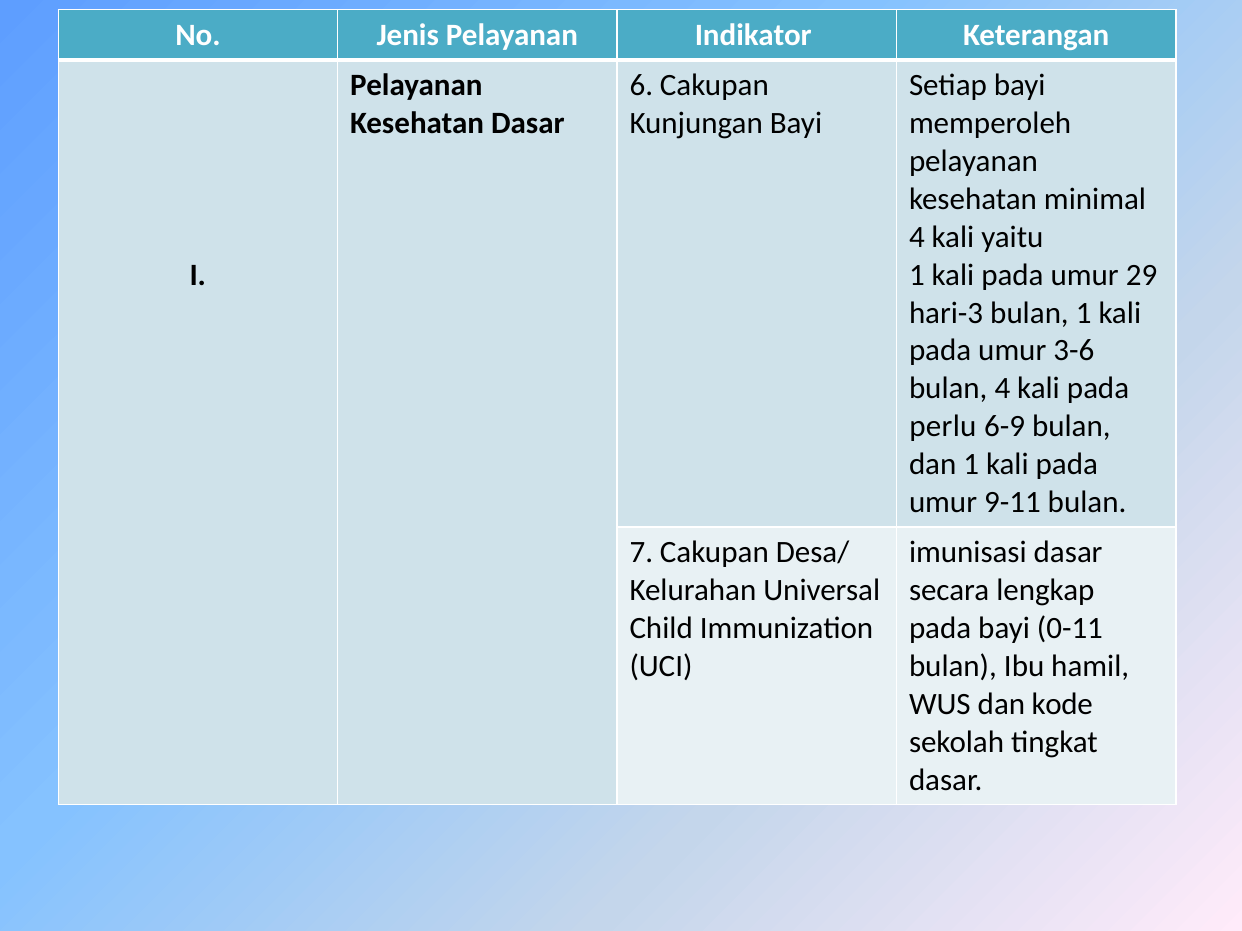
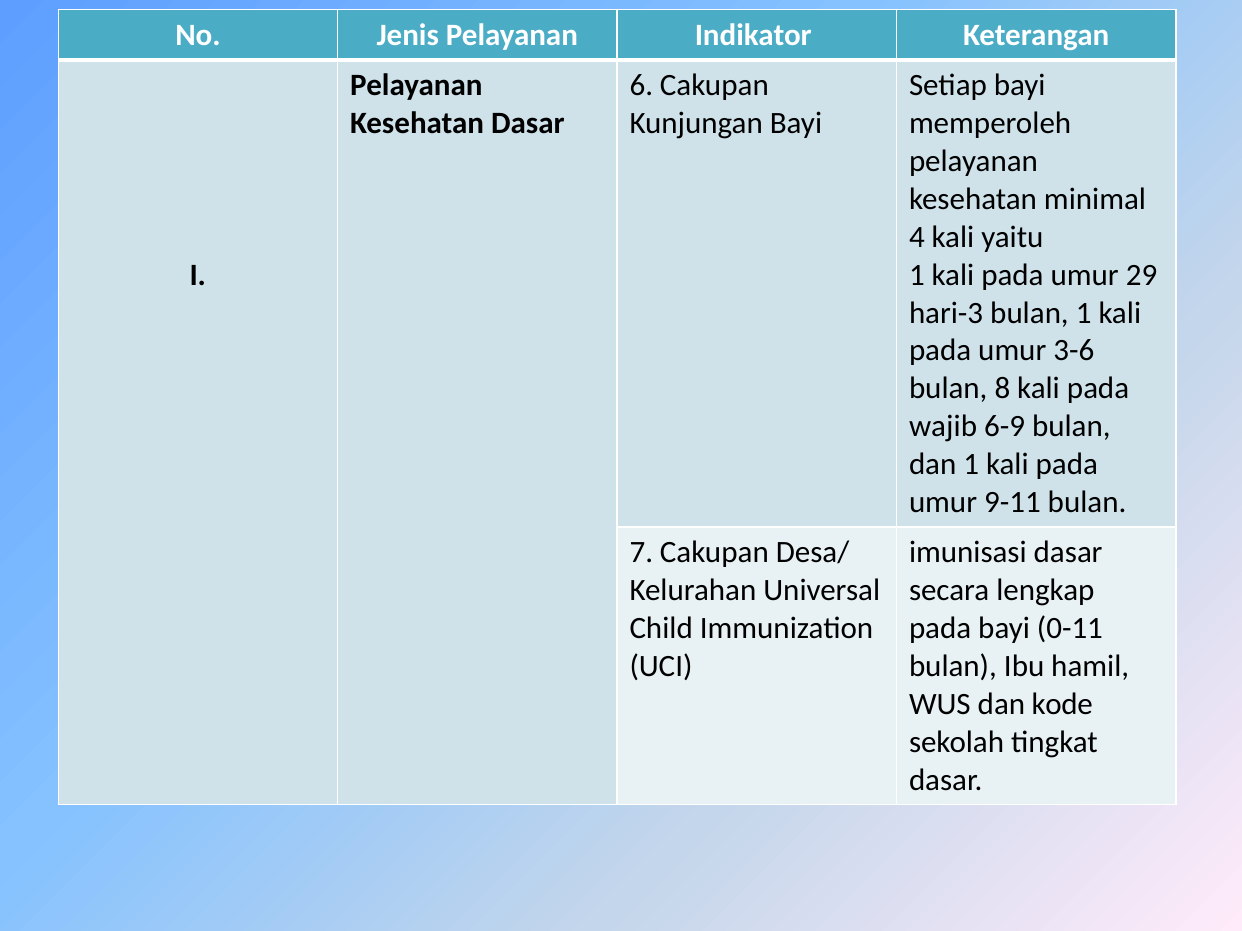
bulan 4: 4 -> 8
perlu: perlu -> wajib
